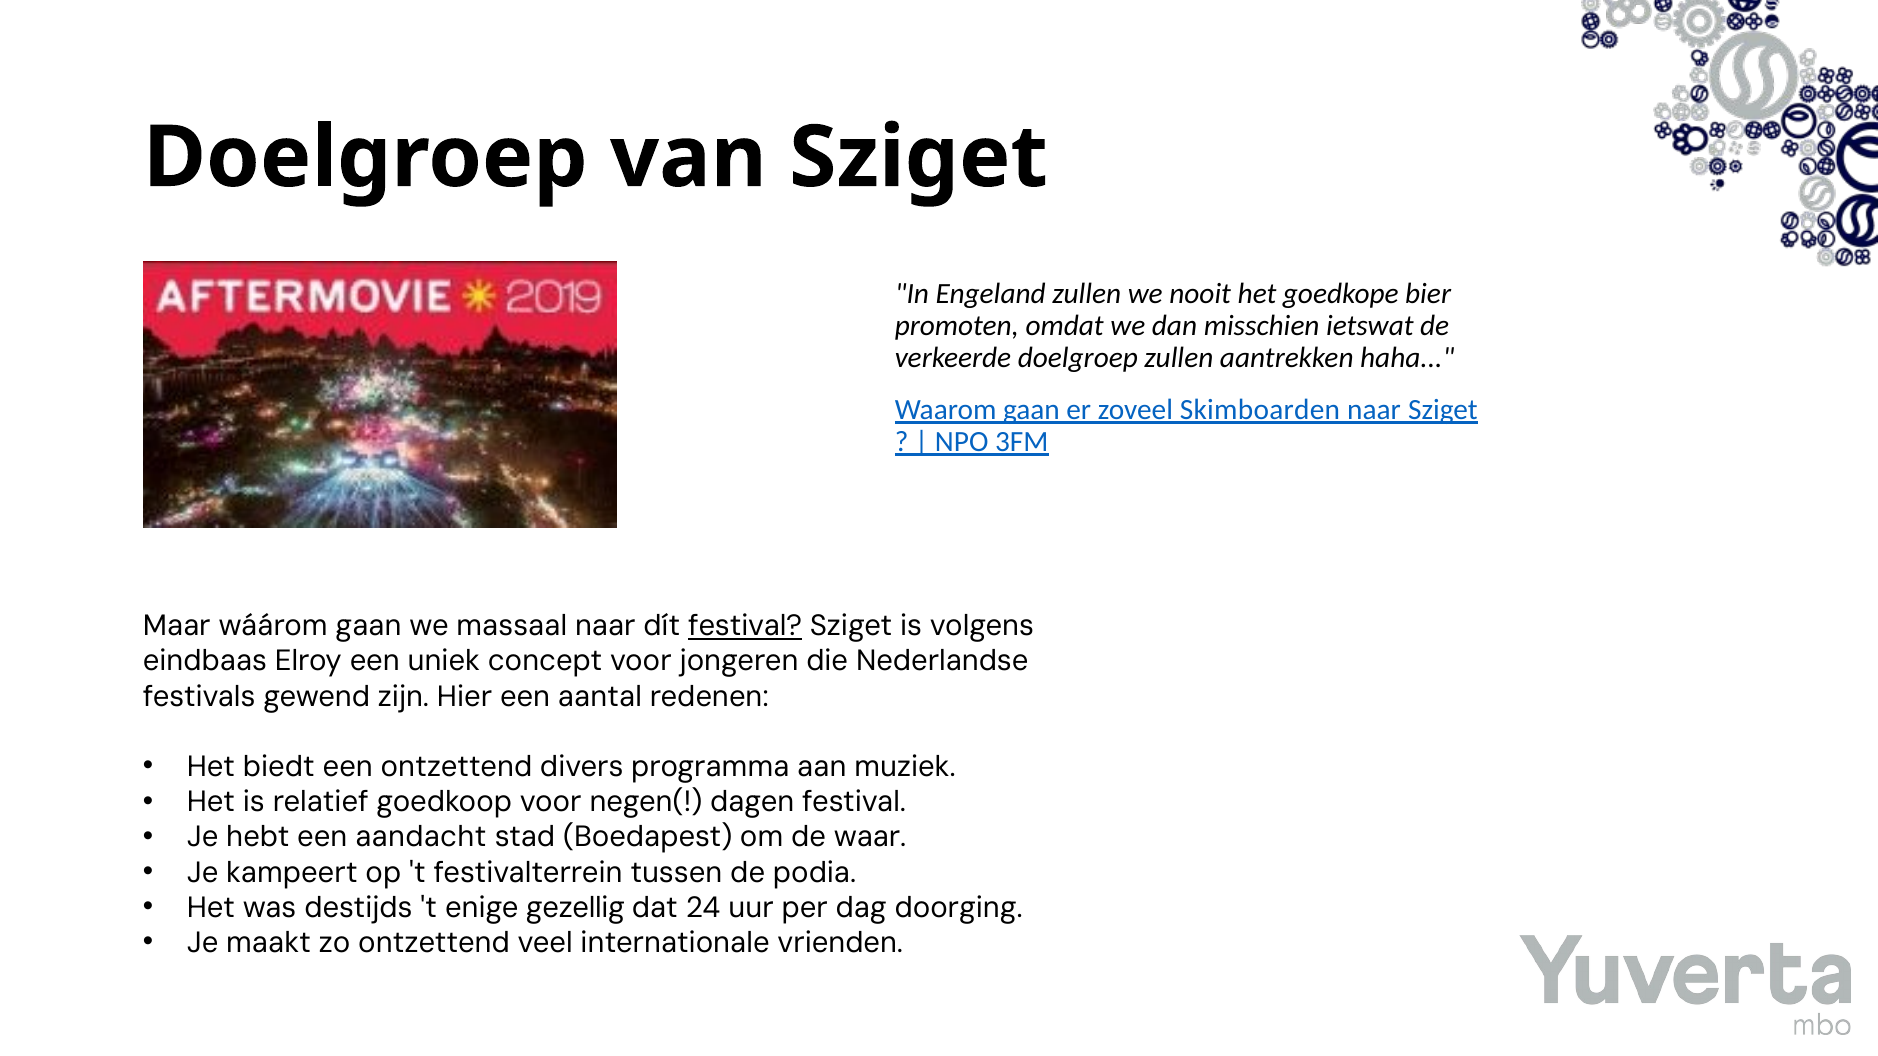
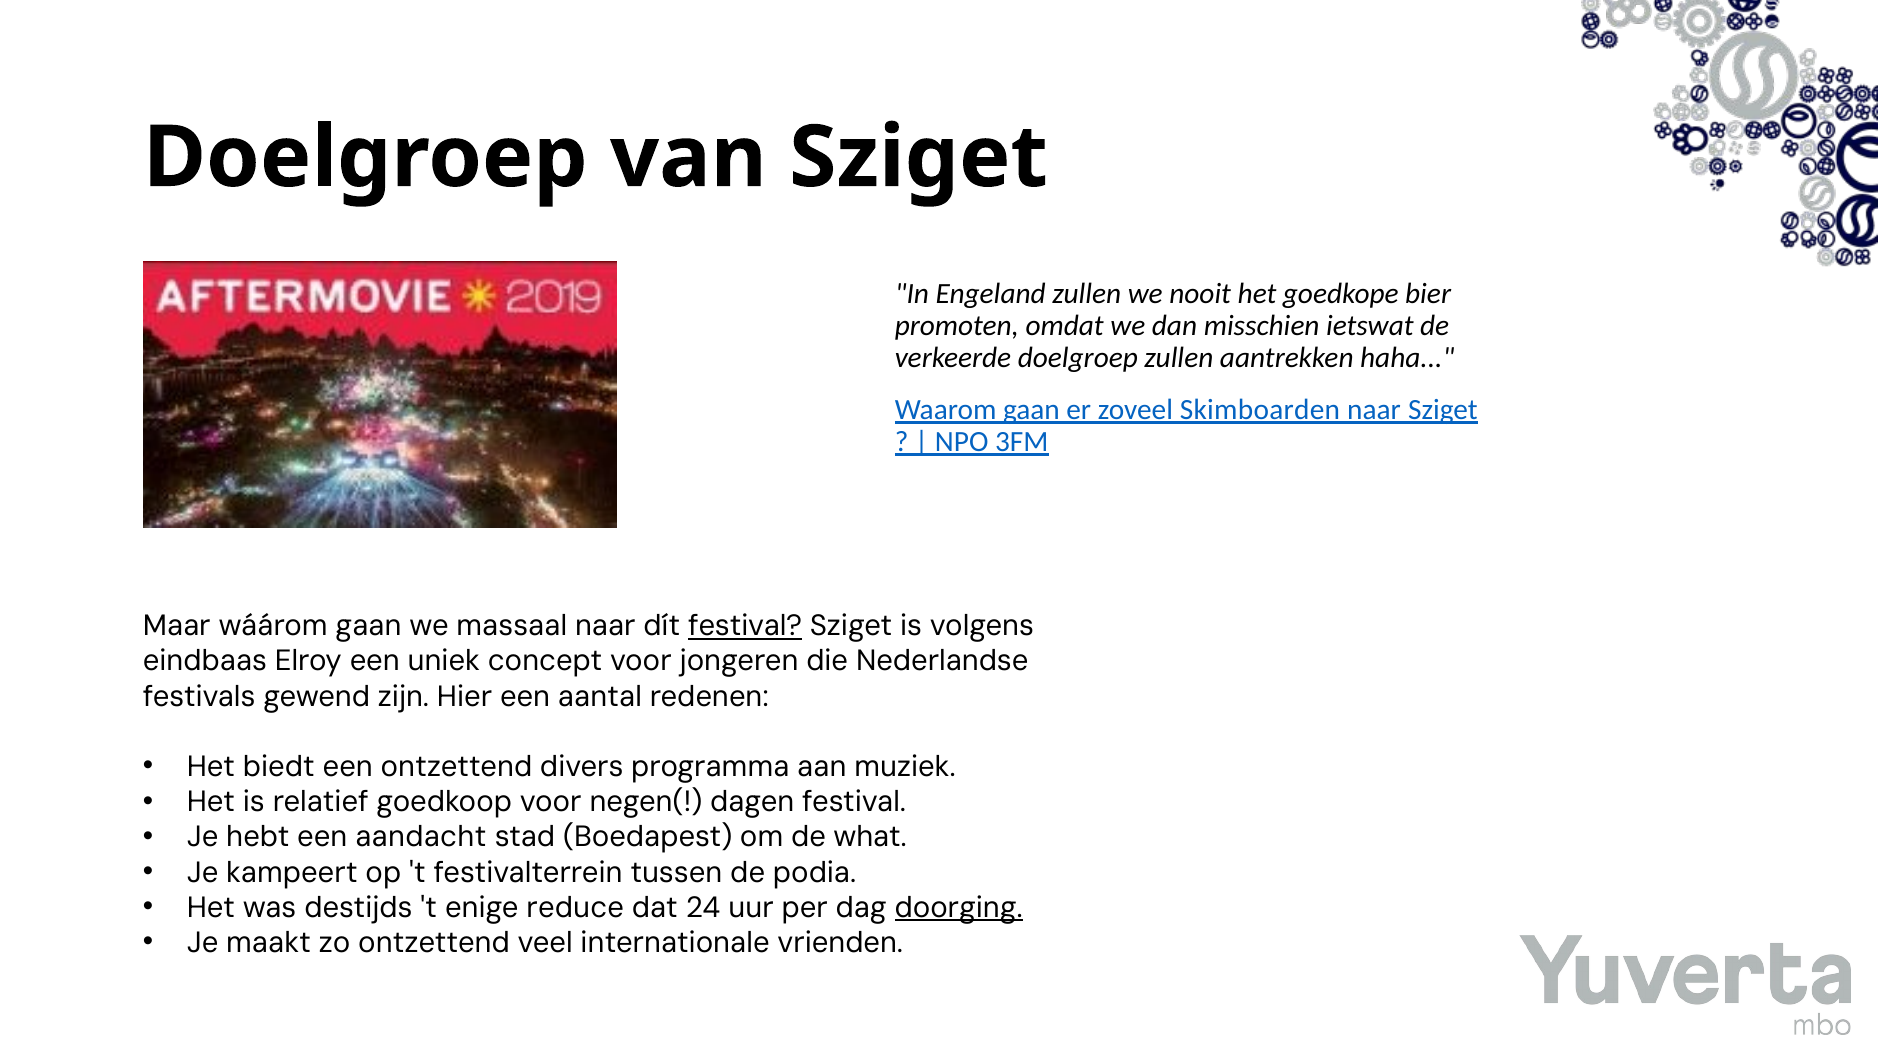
waar: waar -> what
gezellig: gezellig -> reduce
doorging underline: none -> present
